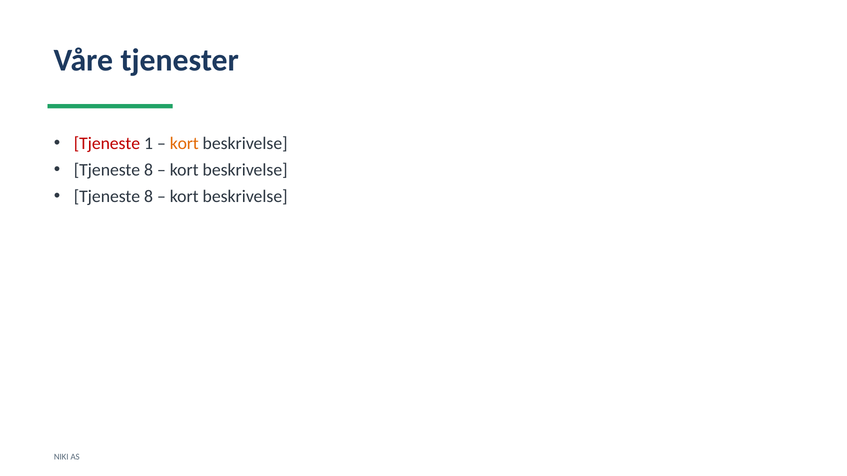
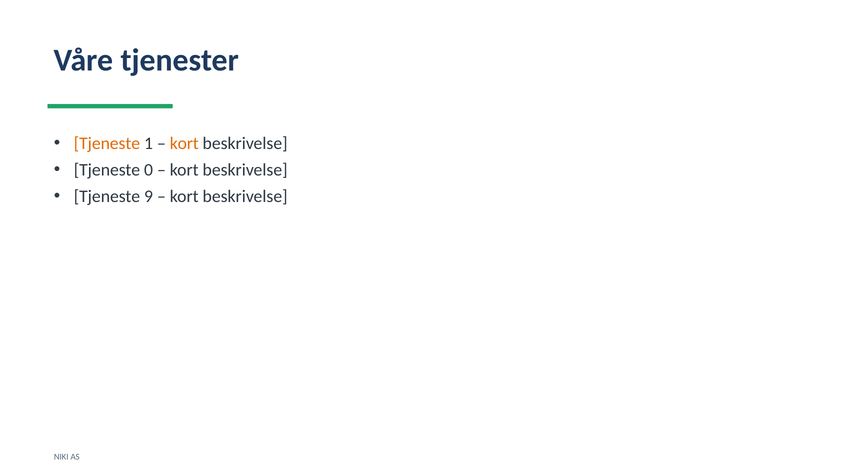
Tjeneste at (107, 143) colour: red -> orange
8 at (148, 170): 8 -> 0
8 at (148, 196): 8 -> 9
